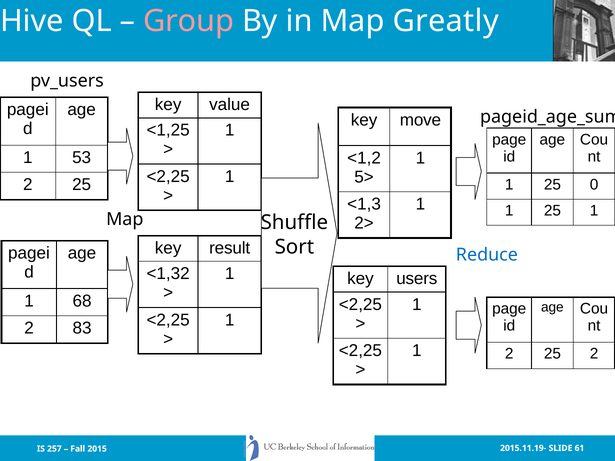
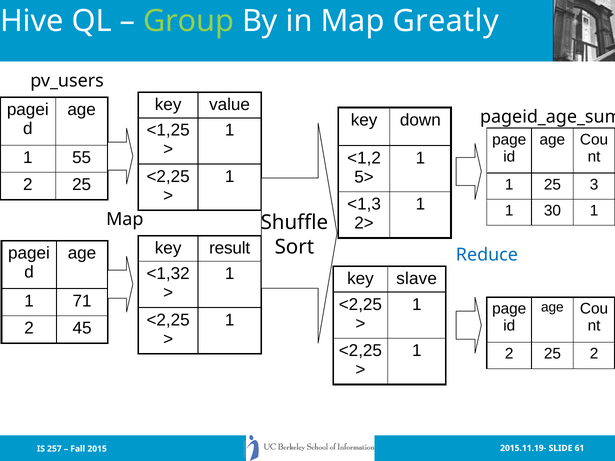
Group colour: pink -> light green
move: move -> down
53: 53 -> 55
0: 0 -> 3
25 at (552, 211): 25 -> 30
users: users -> slave
68: 68 -> 71
83: 83 -> 45
